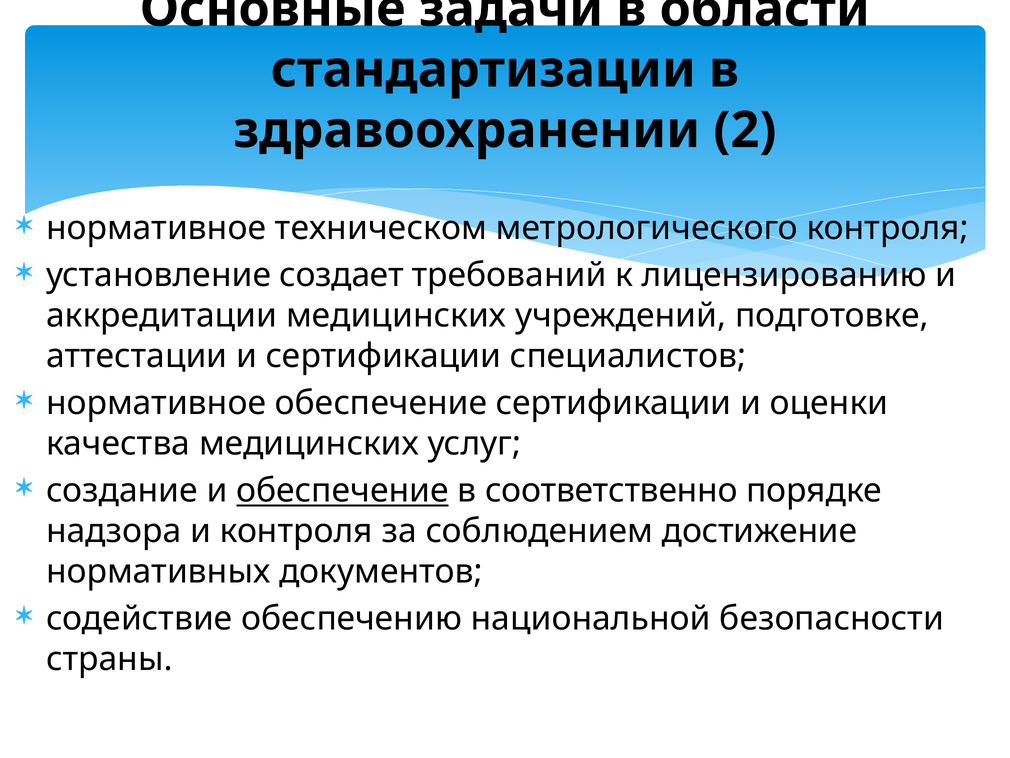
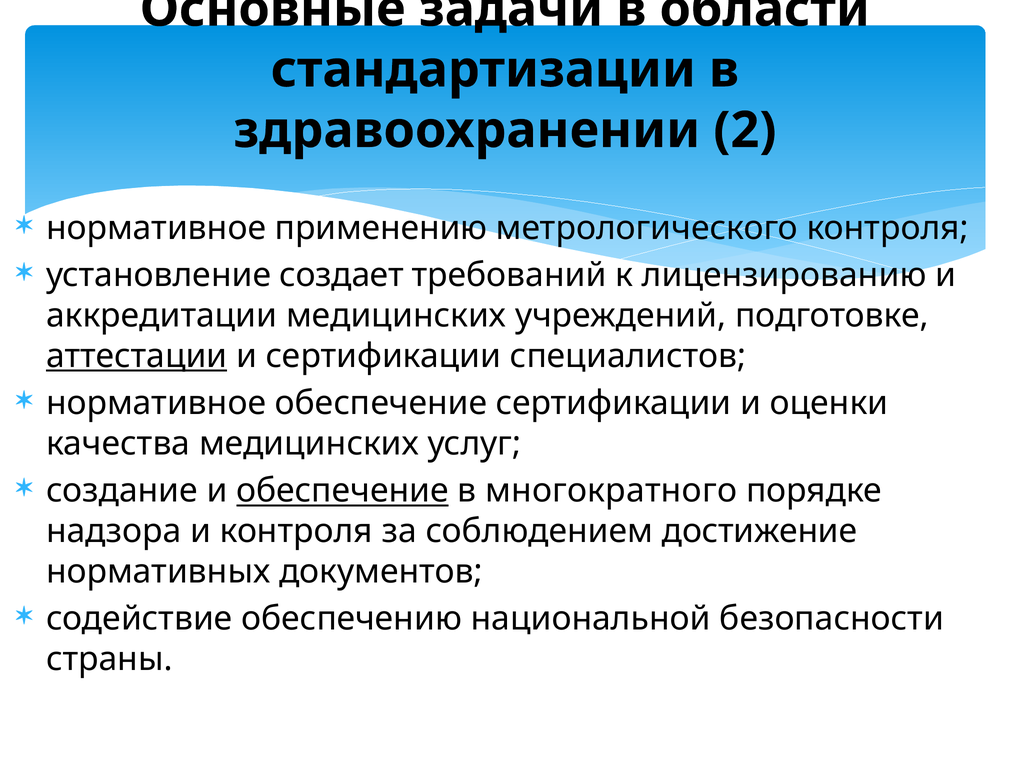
техническом: техническом -> применению
аттестации underline: none -> present
соответственно: соответственно -> многократного
